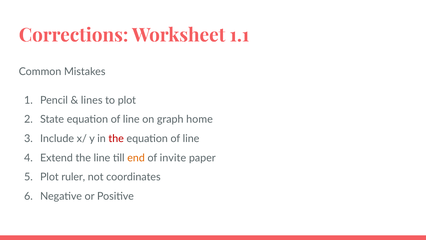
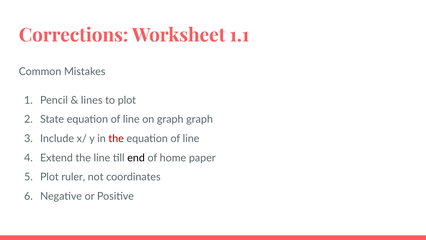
graph home: home -> graph
end colour: orange -> black
invite: invite -> home
